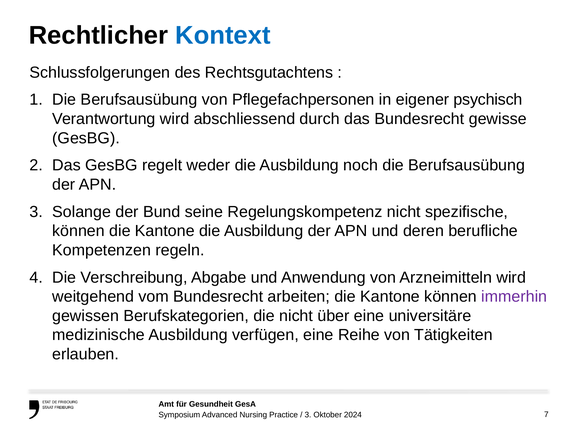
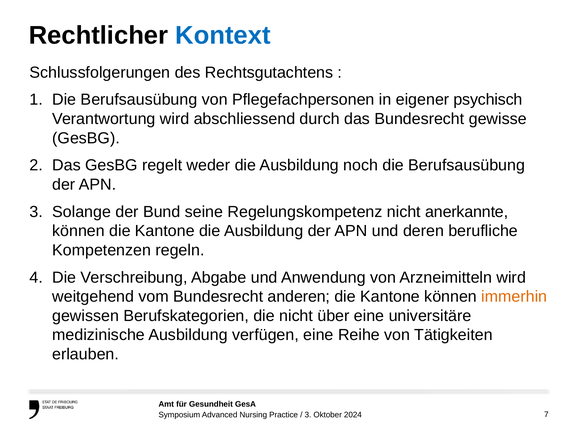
spezifische: spezifische -> anerkannte
arbeiten: arbeiten -> anderen
immerhin colour: purple -> orange
